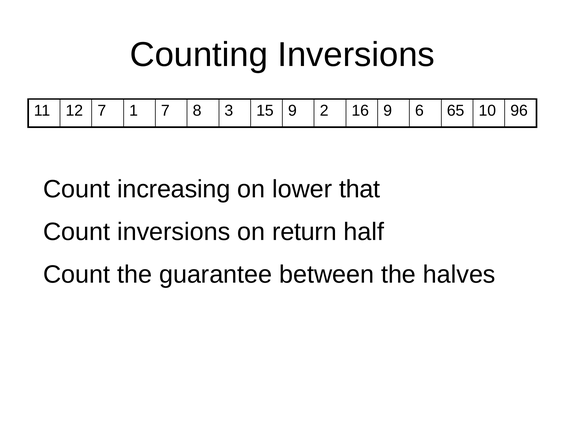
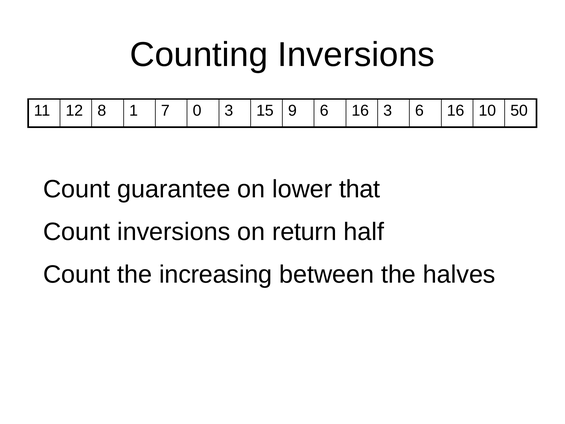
12 7: 7 -> 8
8: 8 -> 0
9 2: 2 -> 6
16 9: 9 -> 3
65 at (456, 111): 65 -> 16
96: 96 -> 50
increasing: increasing -> guarantee
guarantee: guarantee -> increasing
